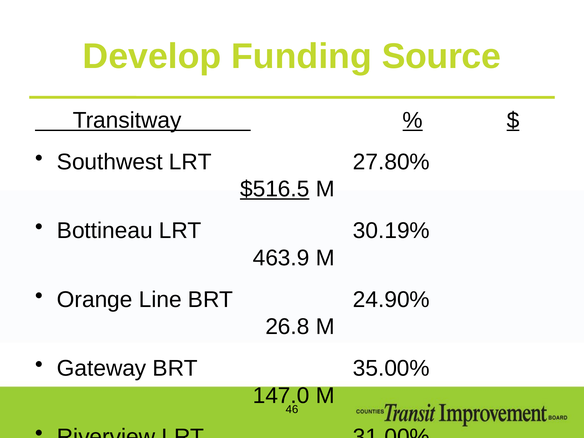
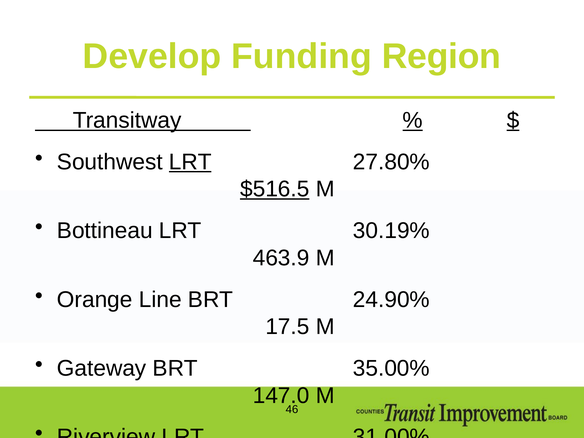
Source: Source -> Region
LRT at (190, 162) underline: none -> present
26.8: 26.8 -> 17.5
